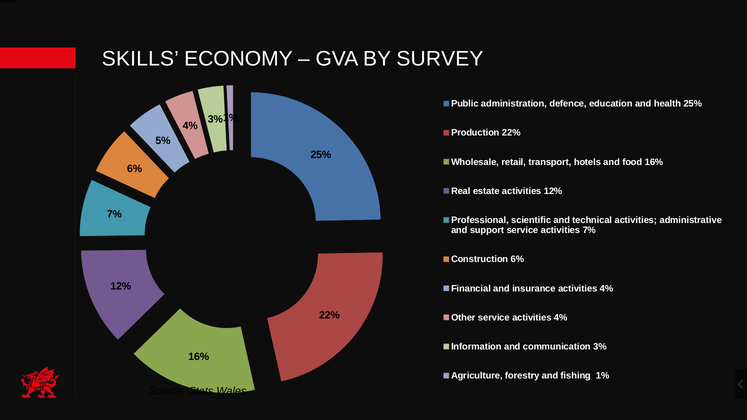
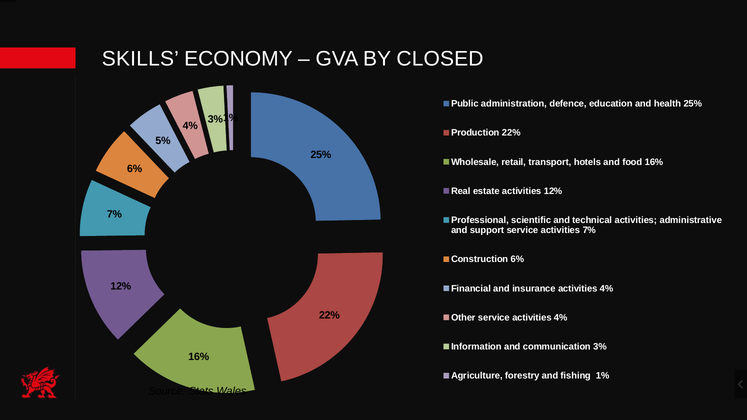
SURVEY: SURVEY -> CLOSED
